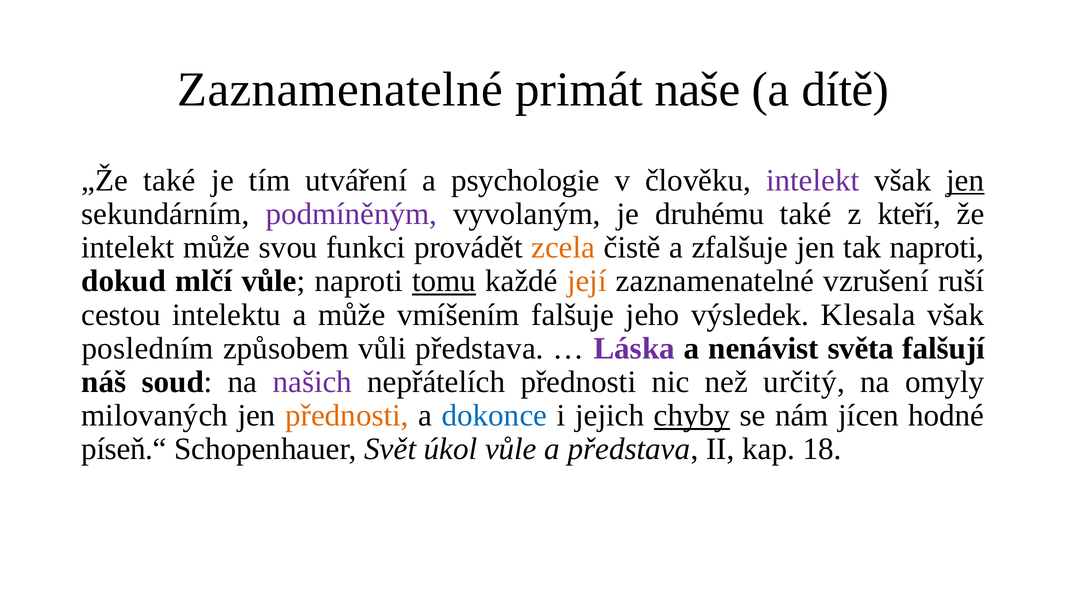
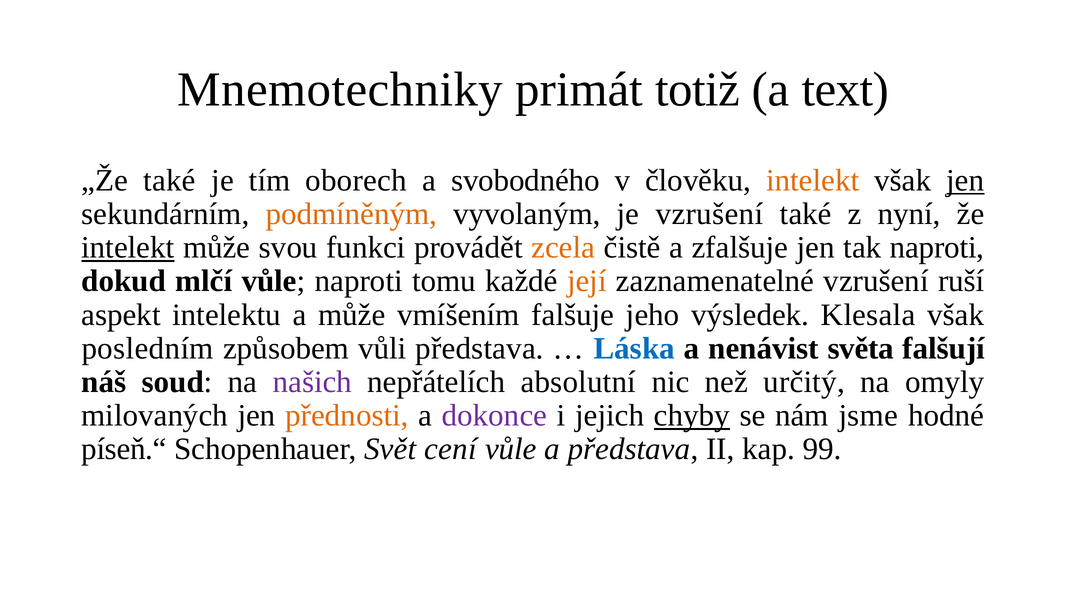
Zaznamenatelné at (340, 90): Zaznamenatelné -> Mnemotechniky
naše: naše -> totiž
dítě: dítě -> text
utváření: utváření -> oborech
psychologie: psychologie -> svobodného
intelekt at (813, 180) colour: purple -> orange
podmíněným colour: purple -> orange
je druhému: druhému -> vzrušení
kteří: kteří -> nyní
intelekt at (128, 248) underline: none -> present
tomu underline: present -> none
cestou: cestou -> aspekt
Láska colour: purple -> blue
nepřátelích přednosti: přednosti -> absolutní
dokonce colour: blue -> purple
jícen: jícen -> jsme
úkol: úkol -> cení
18: 18 -> 99
